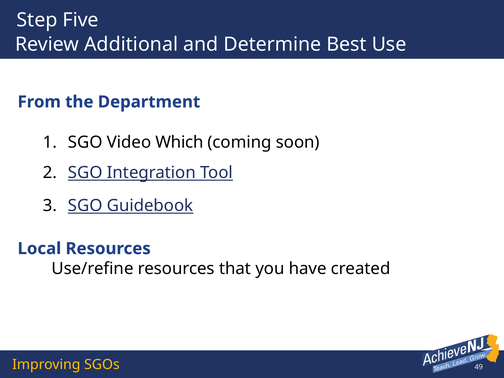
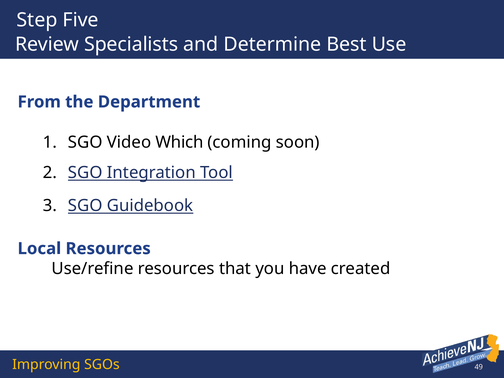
Additional: Additional -> Specialists
